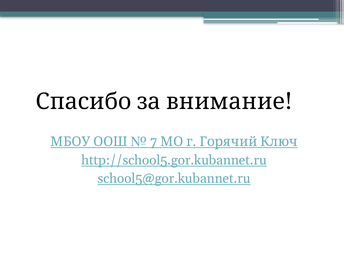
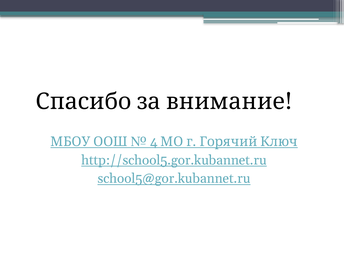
7: 7 -> 4
